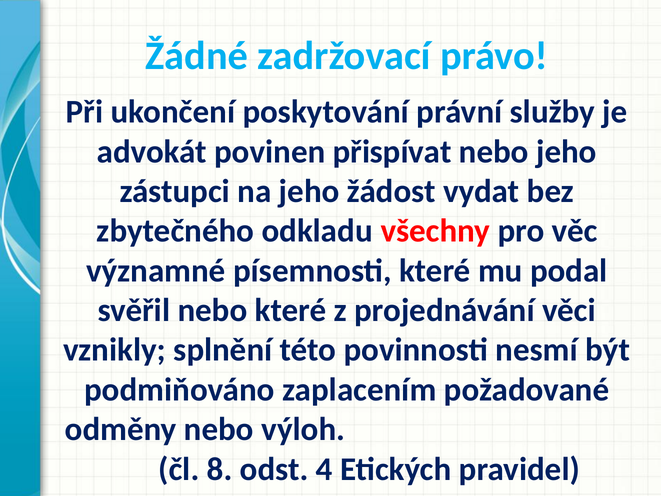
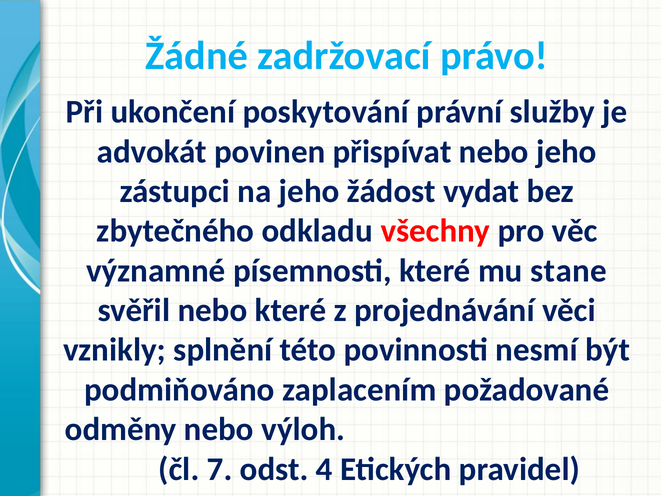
podal: podal -> stane
8: 8 -> 7
